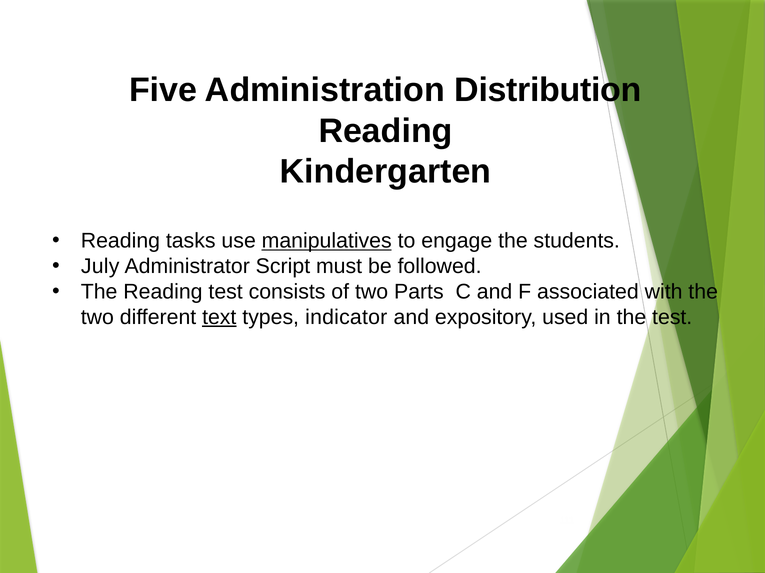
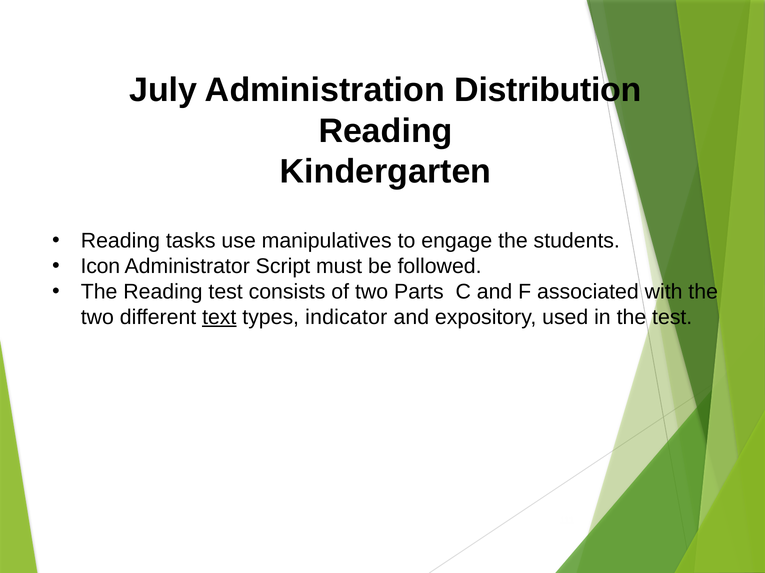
Five: Five -> July
manipulatives underline: present -> none
July: July -> Icon
